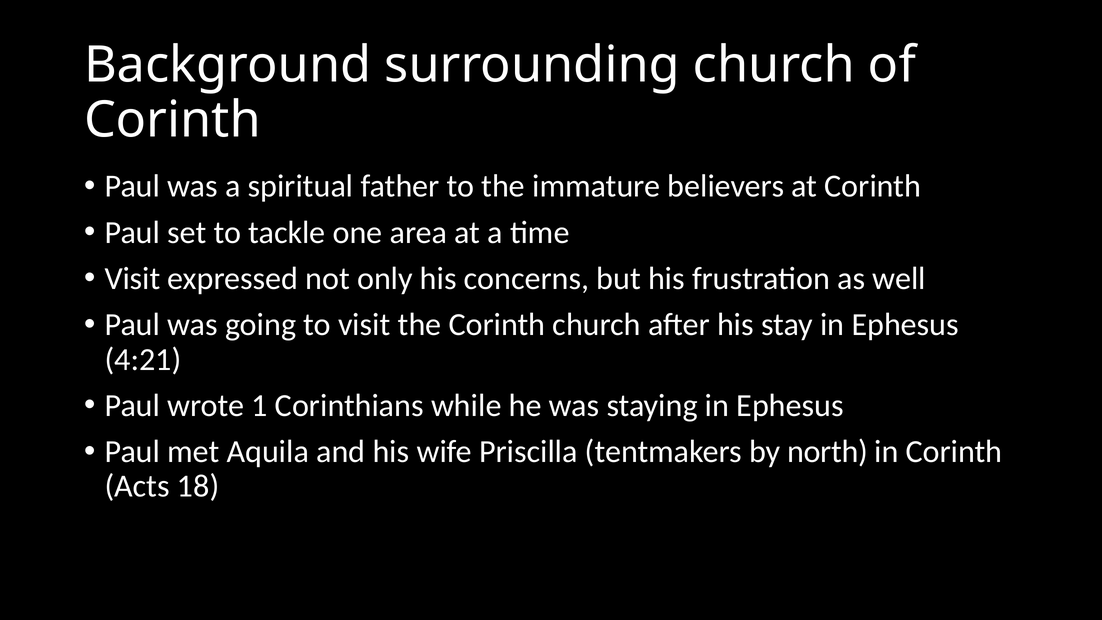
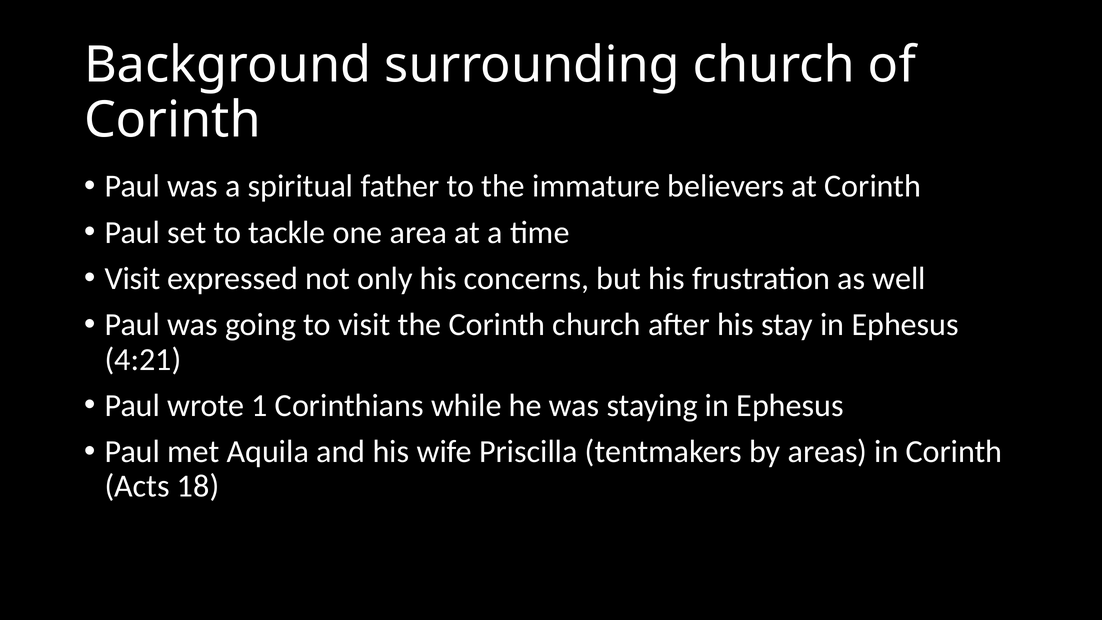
north: north -> areas
